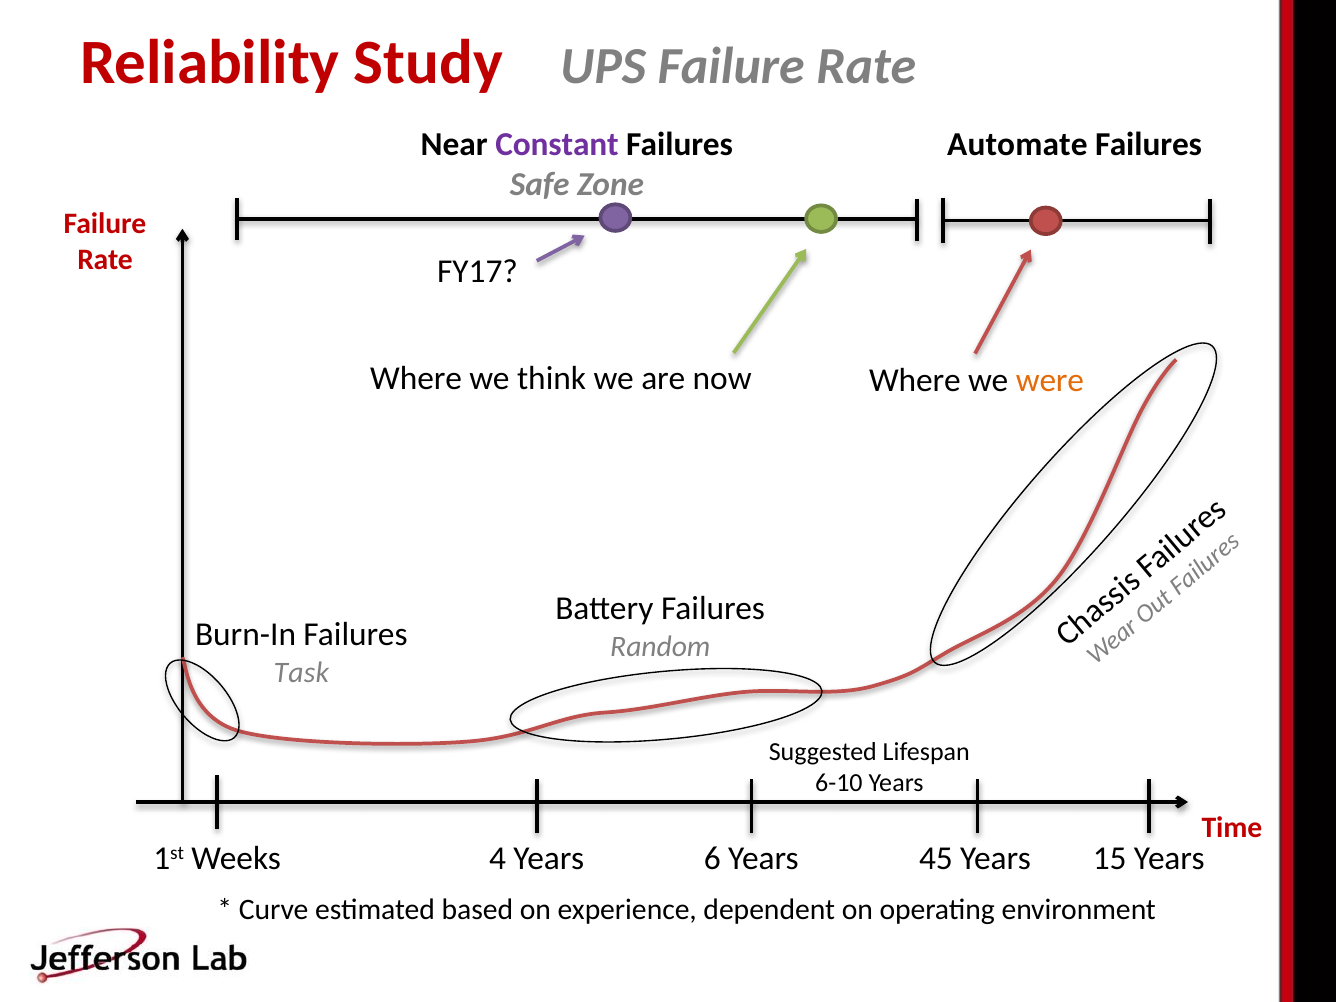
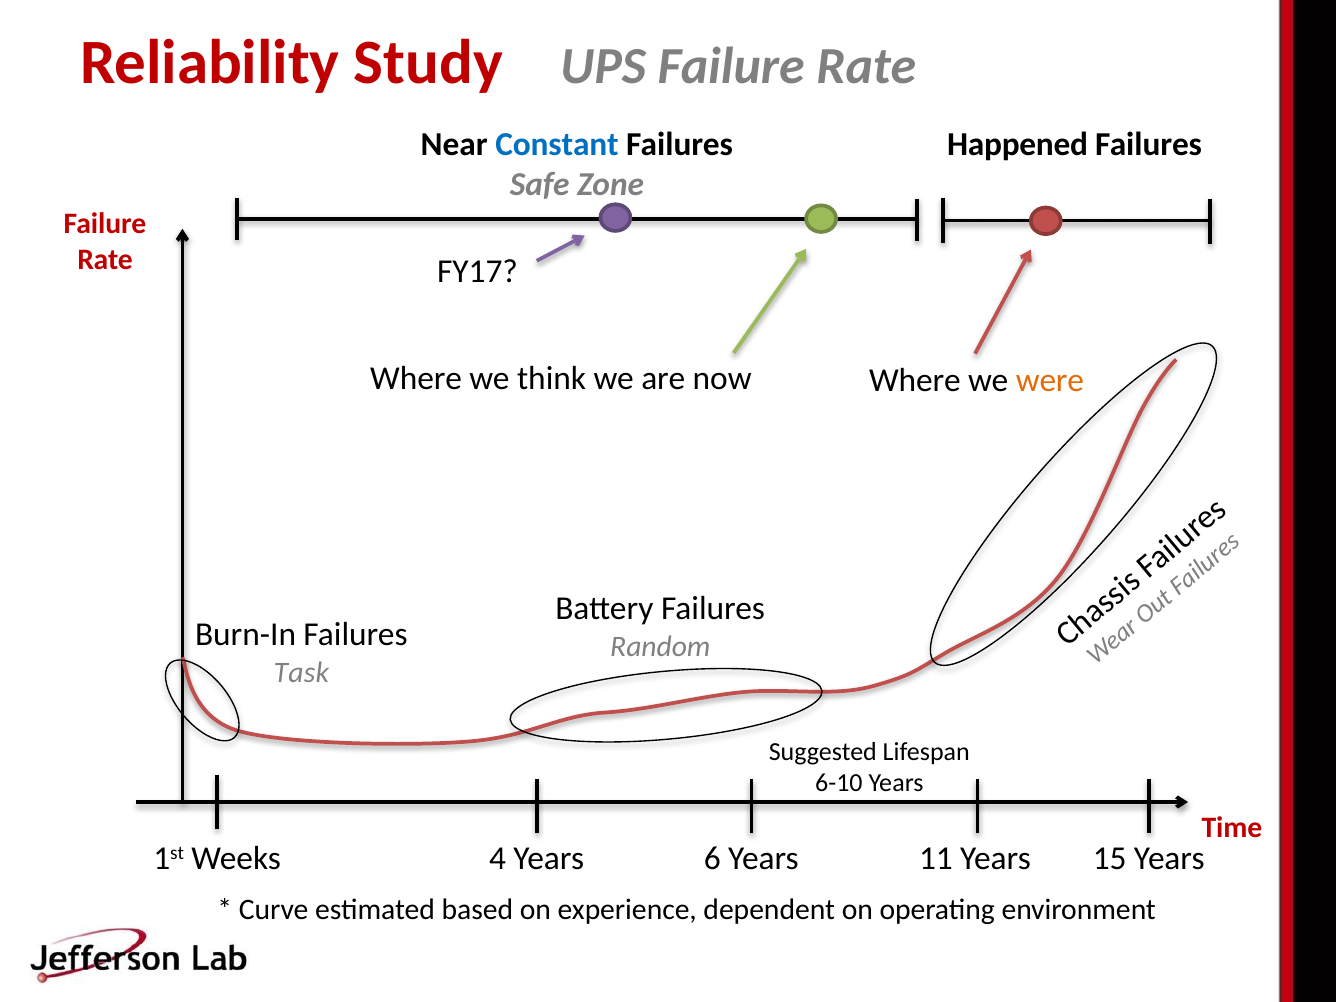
Constant colour: purple -> blue
Automate: Automate -> Happened
45: 45 -> 11
